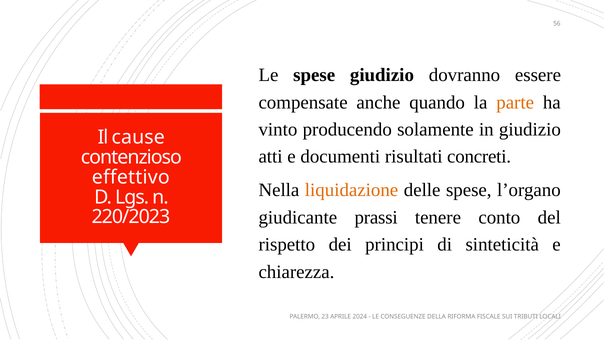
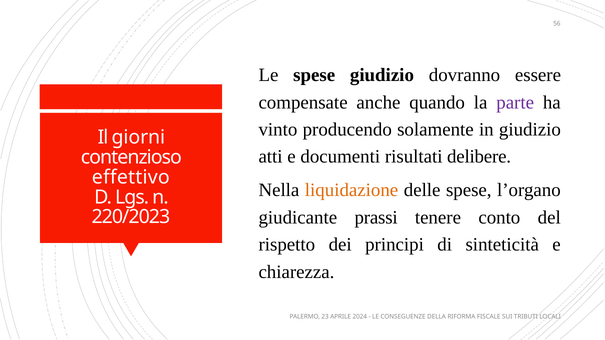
parte colour: orange -> purple
cause: cause -> giorni
concreti: concreti -> delibere
